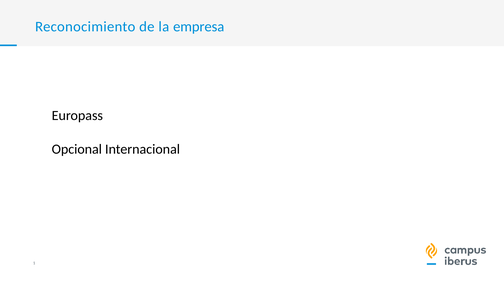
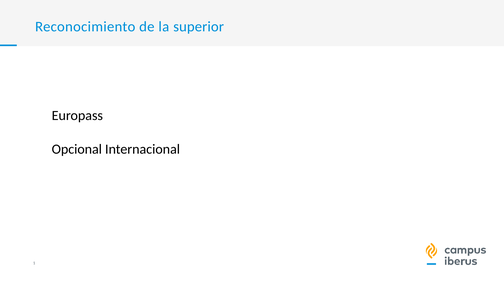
empresa: empresa -> superior
